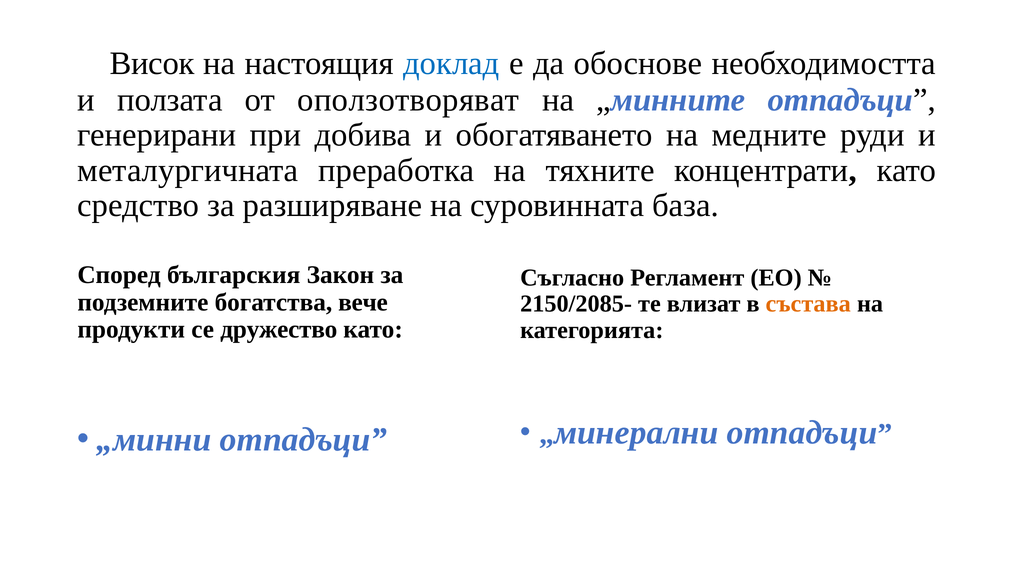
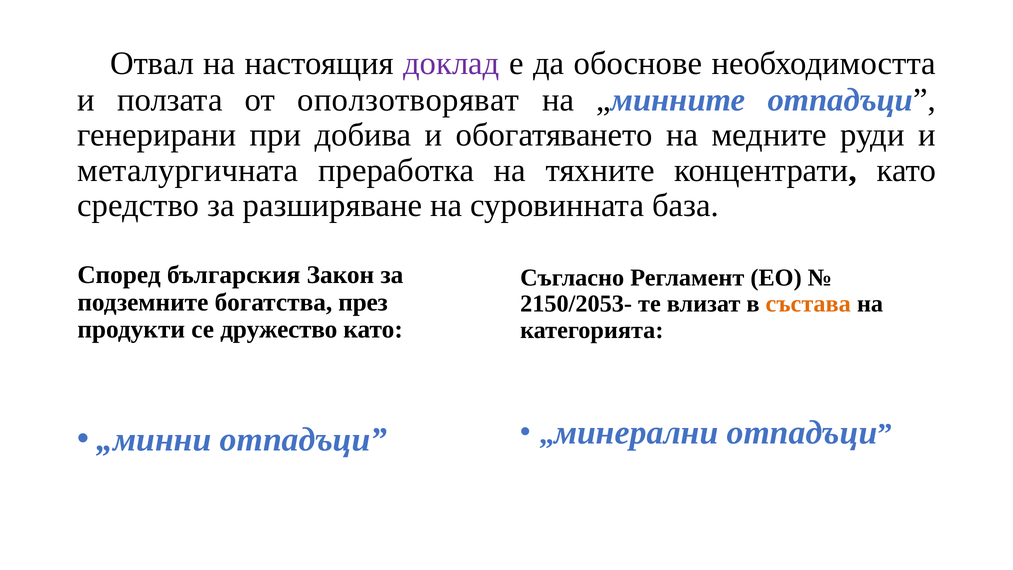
Висок: Висок -> Отвал
доклад colour: blue -> purple
вече: вече -> през
2150/2085-: 2150/2085- -> 2150/2053-
